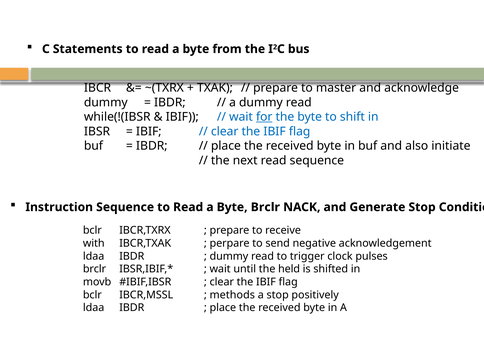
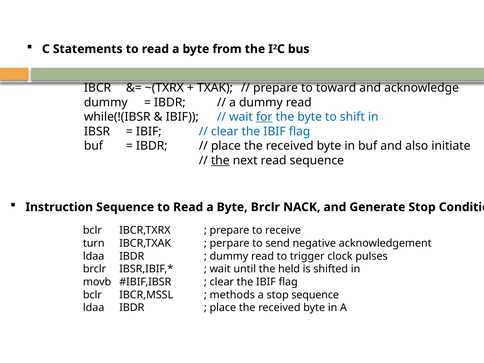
master: master -> toward
the at (220, 160) underline: none -> present
with: with -> turn
stop positively: positively -> sequence
